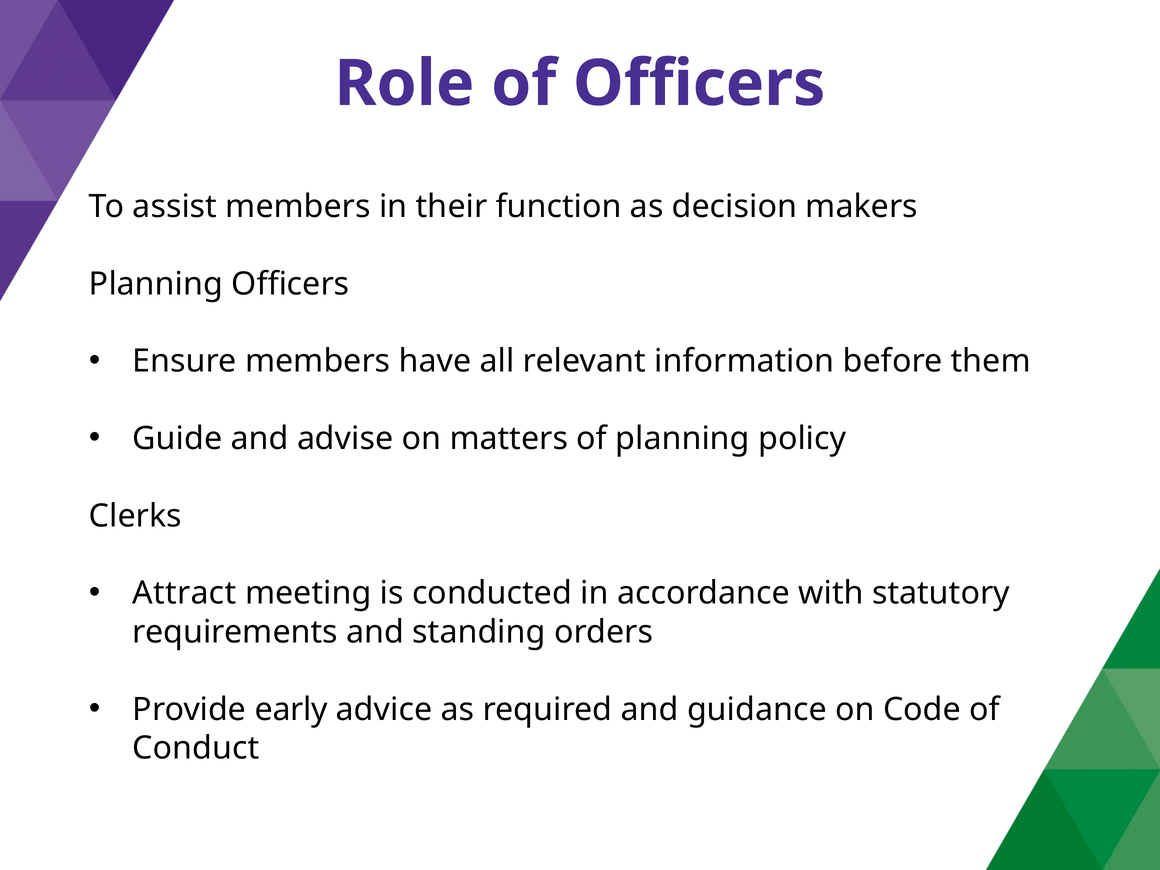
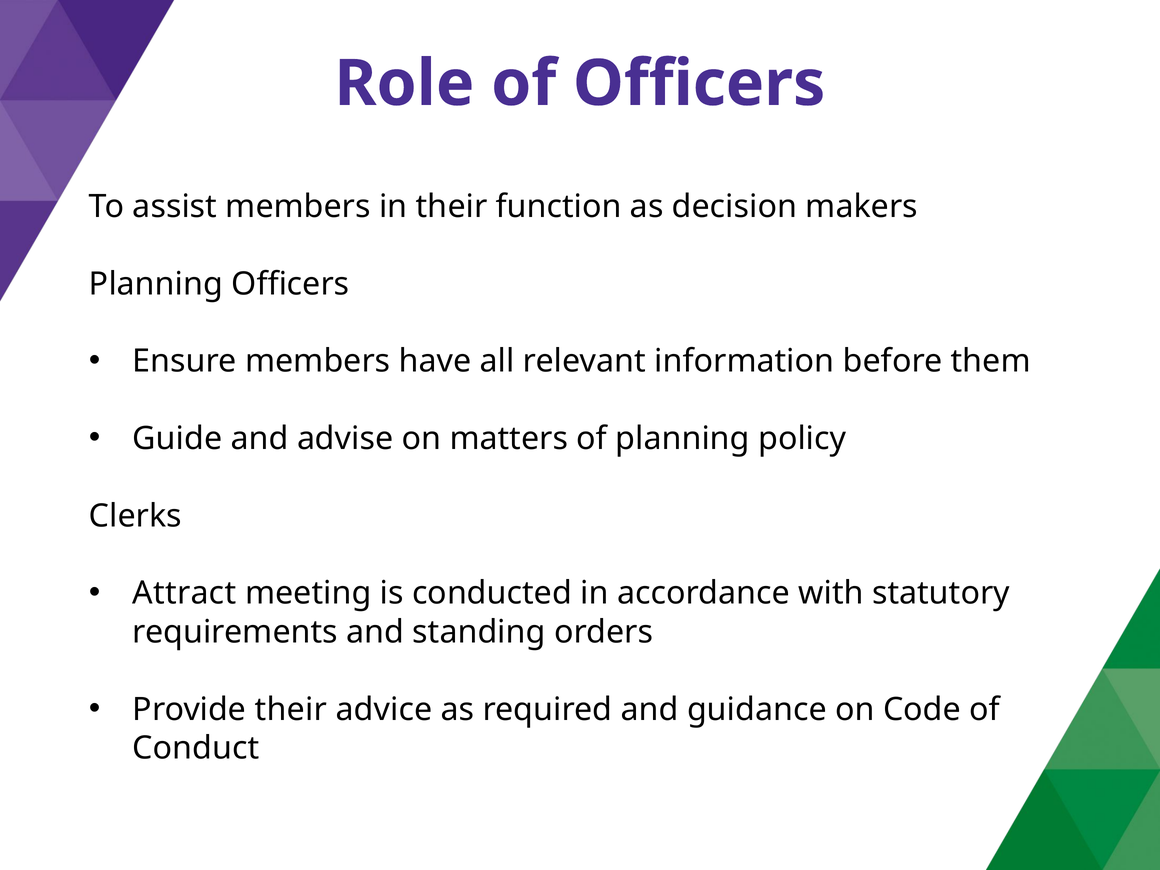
Provide early: early -> their
